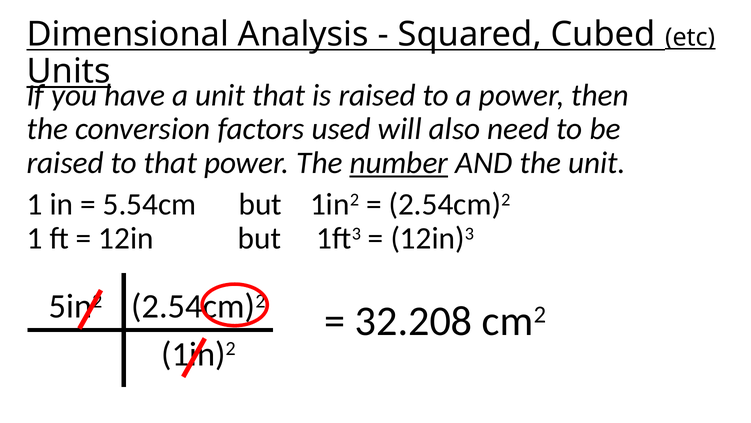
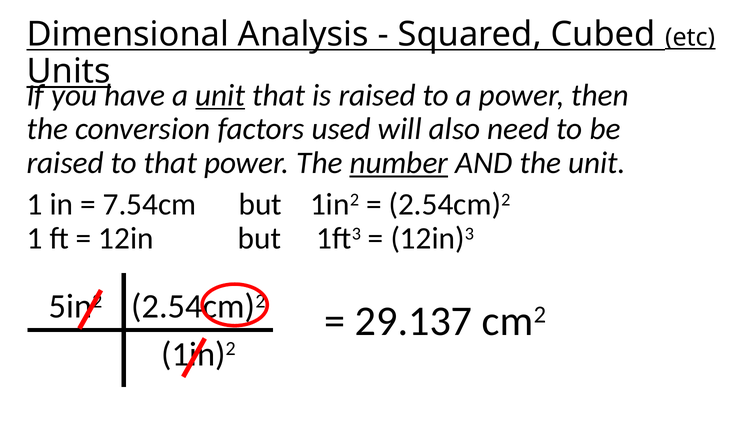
unit at (220, 95) underline: none -> present
5.54cm: 5.54cm -> 7.54cm
32.208: 32.208 -> 29.137
